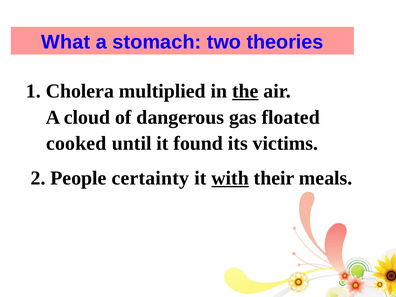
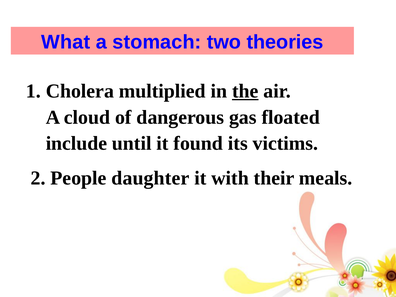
cooked: cooked -> include
certainty: certainty -> daughter
with underline: present -> none
